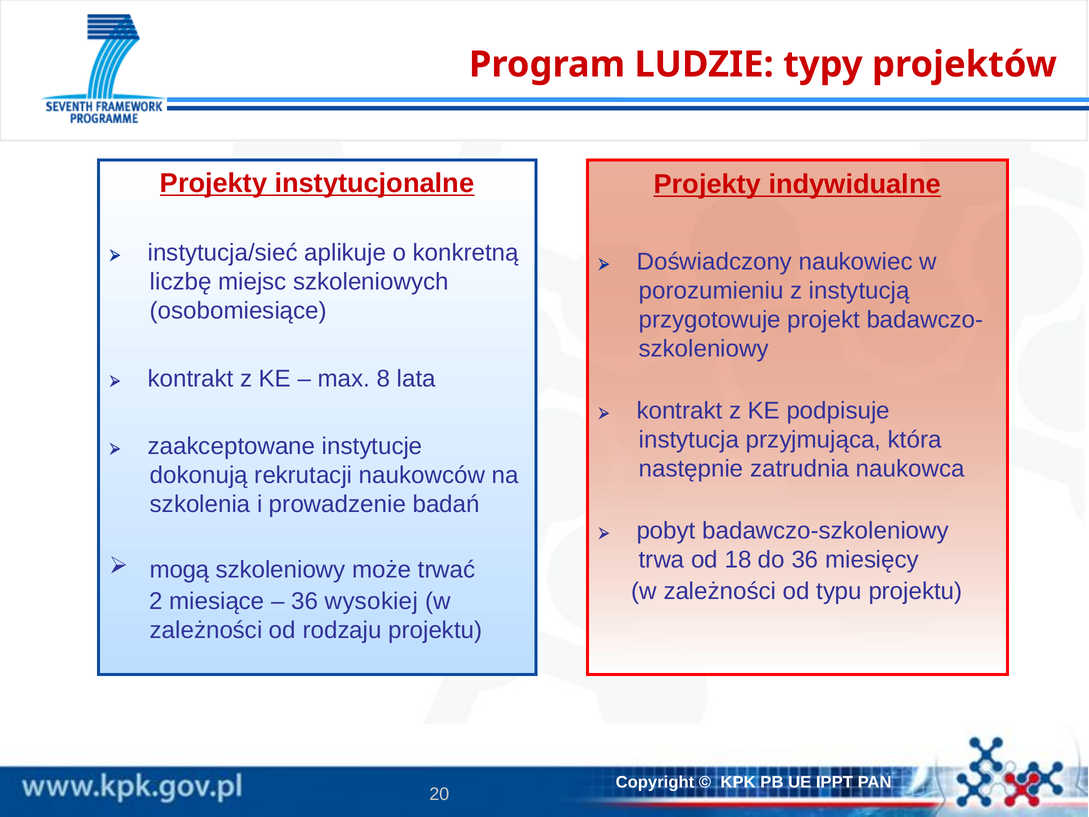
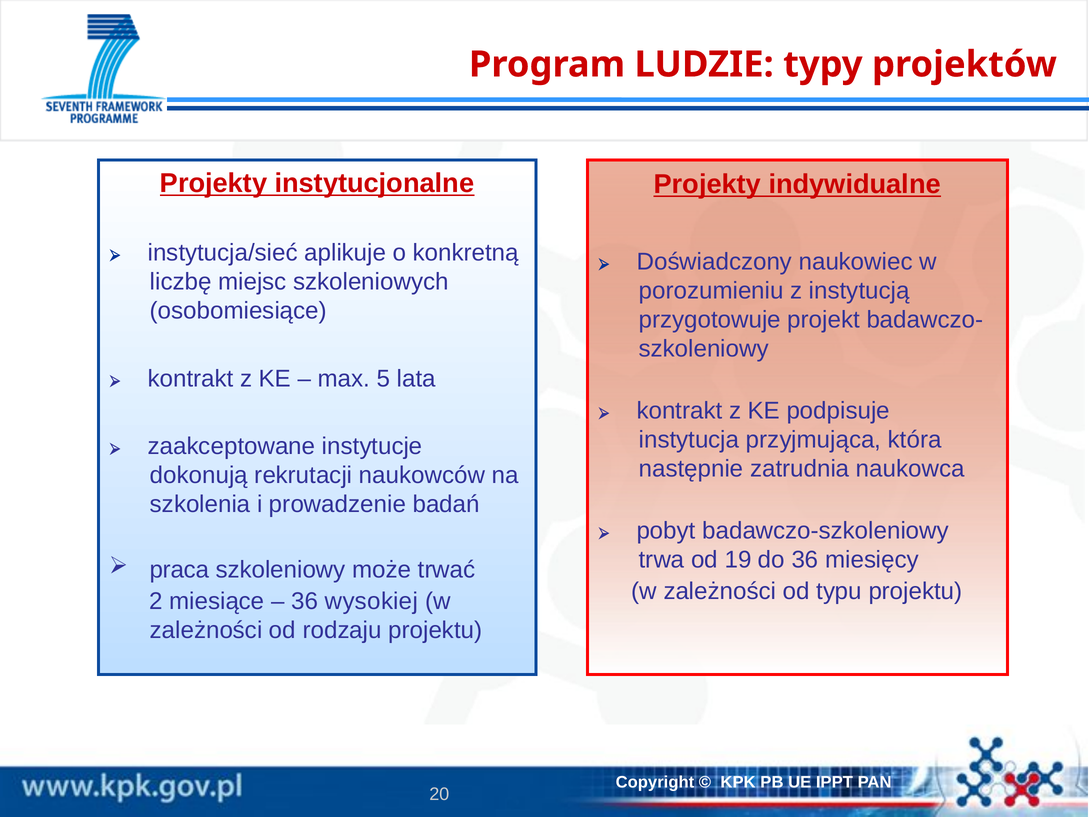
8: 8 -> 5
18: 18 -> 19
mogą: mogą -> praca
